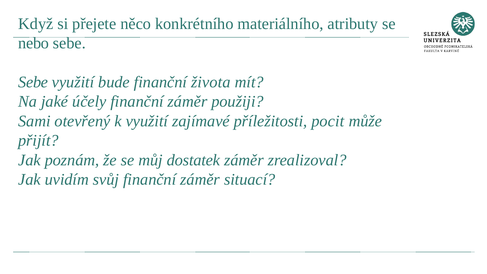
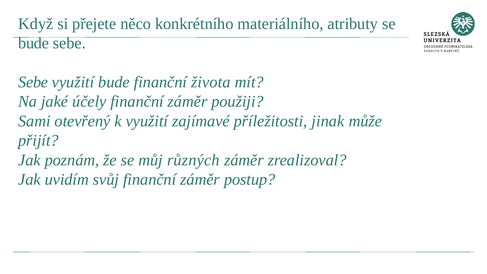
nebo at (34, 43): nebo -> bude
pocit: pocit -> jinak
dostatek: dostatek -> různých
situací: situací -> postup
